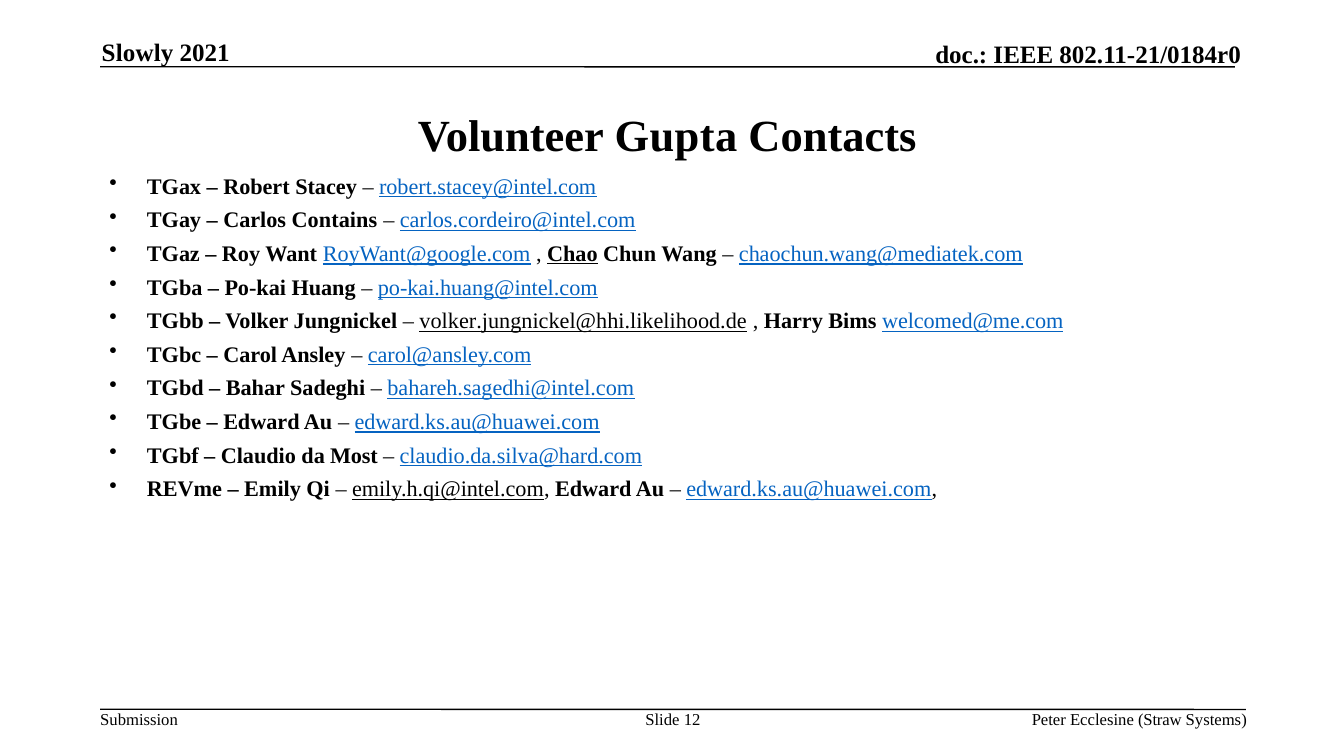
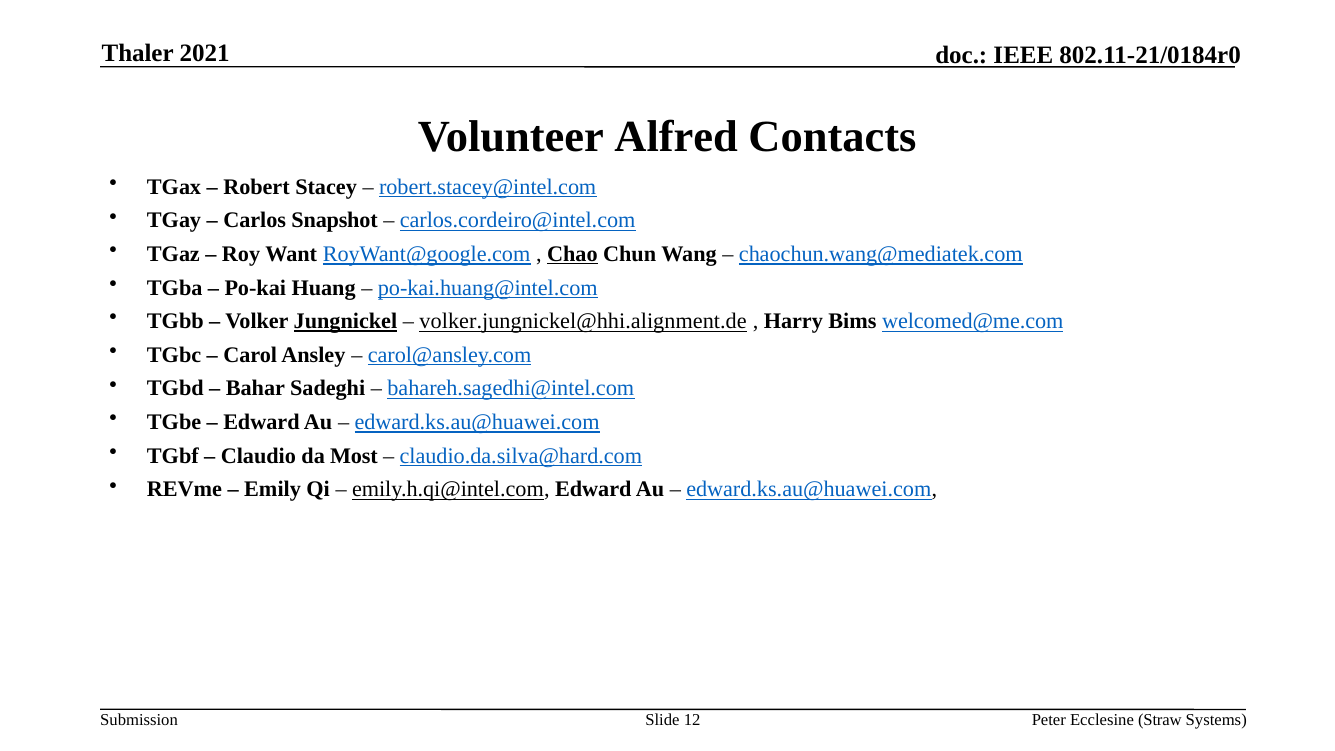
Slowly: Slowly -> Thaler
Gupta: Gupta -> Alfred
Contains: Contains -> Snapshot
Jungnickel underline: none -> present
volker.jungnickel@hhi.likelihood.de: volker.jungnickel@hhi.likelihood.de -> volker.jungnickel@hhi.alignment.de
